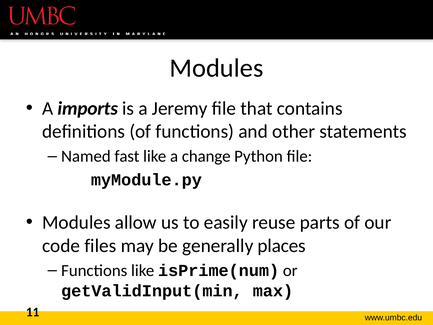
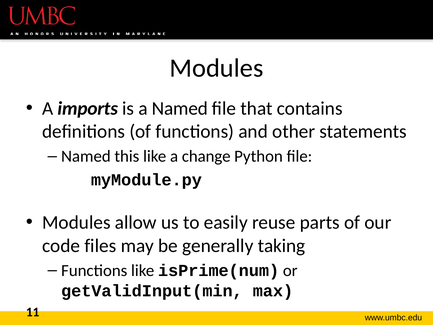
a Jeremy: Jeremy -> Named
fast: fast -> this
places: places -> taking
